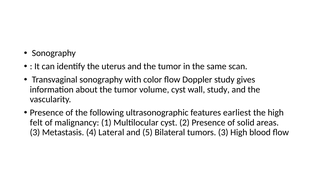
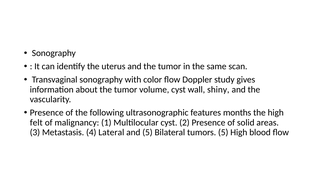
wall study: study -> shiny
earliest: earliest -> months
tumors 3: 3 -> 5
